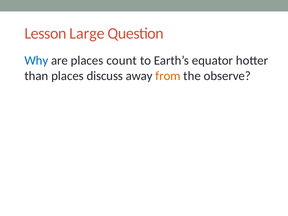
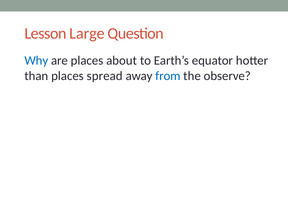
count: count -> about
discuss: discuss -> spread
from colour: orange -> blue
